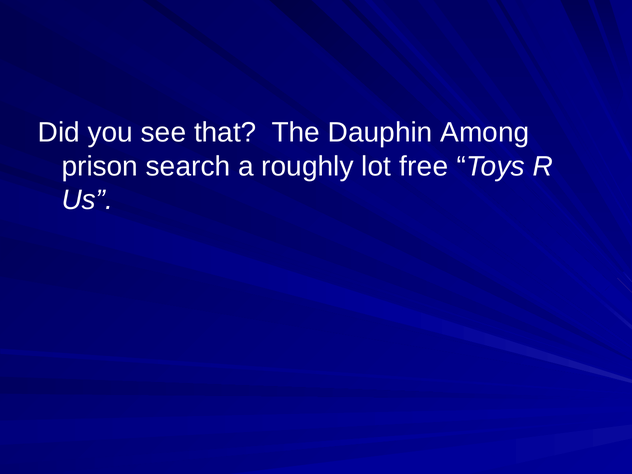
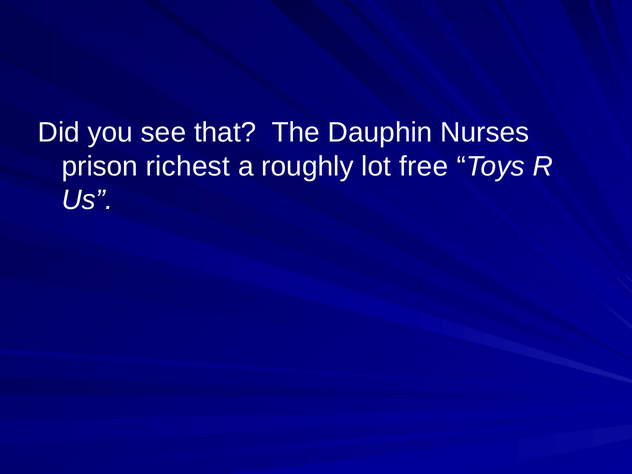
Among: Among -> Nurses
search: search -> richest
